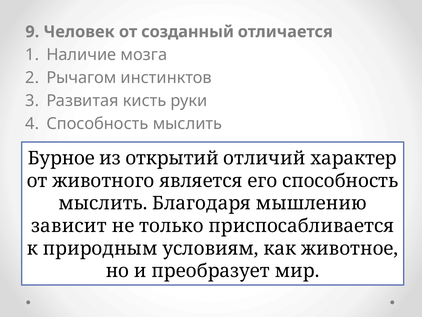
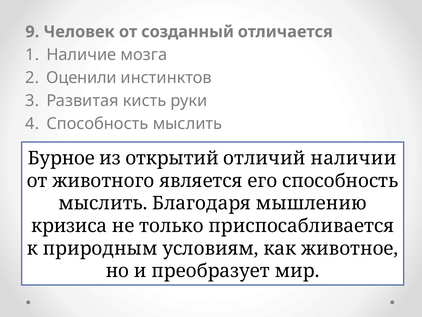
Рычагом: Рычагом -> Оценили
характер: характер -> наличии
зависит: зависит -> кризиса
